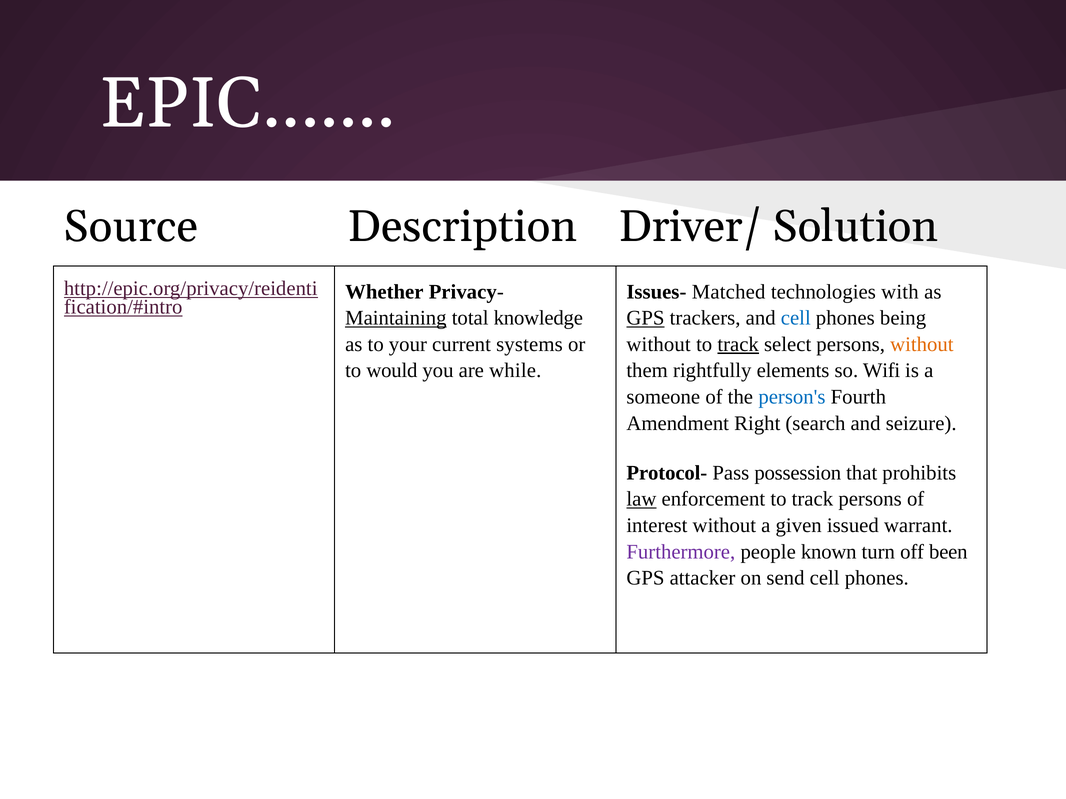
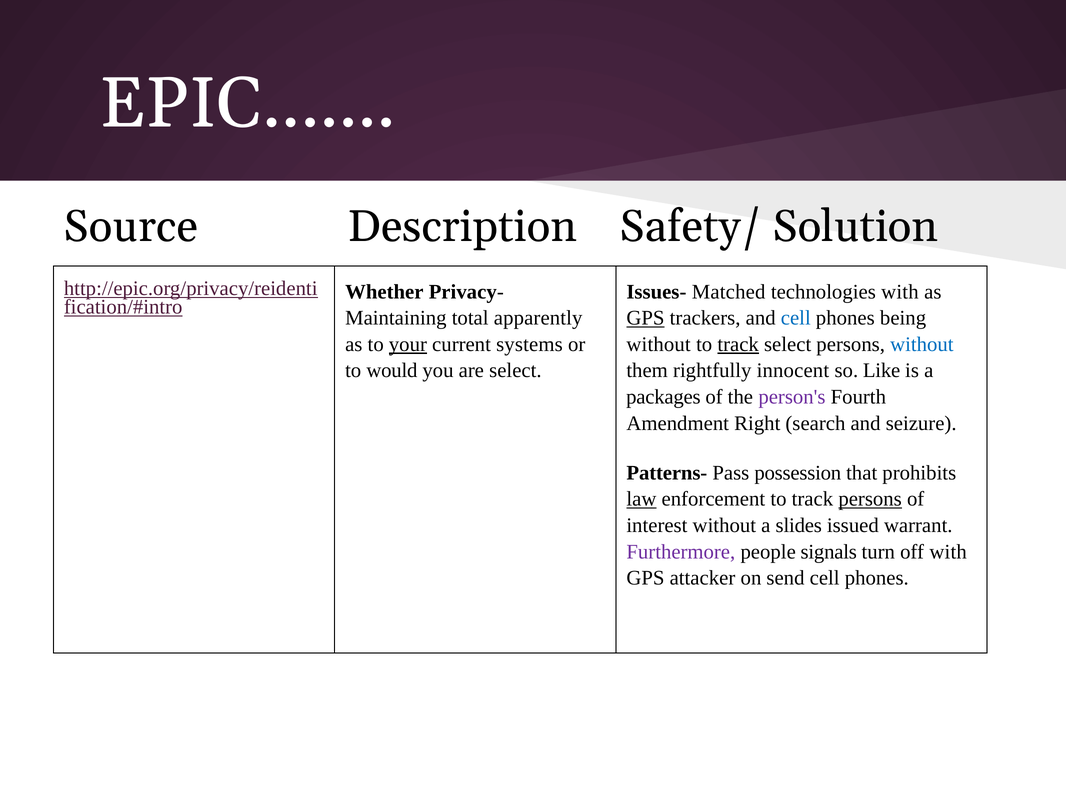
Driver/: Driver/ -> Safety/
Maintaining underline: present -> none
knowledge: knowledge -> apparently
your underline: none -> present
without at (922, 345) colour: orange -> blue
are while: while -> select
elements: elements -> innocent
Wifi: Wifi -> Like
someone: someone -> packages
person's colour: blue -> purple
Protocol-: Protocol- -> Patterns-
persons at (870, 499) underline: none -> present
given: given -> slides
known: known -> signals
off been: been -> with
